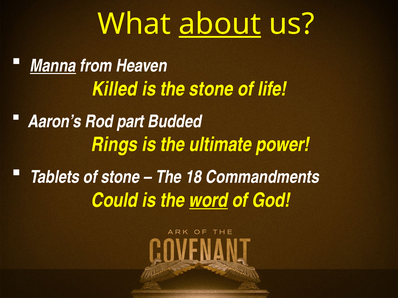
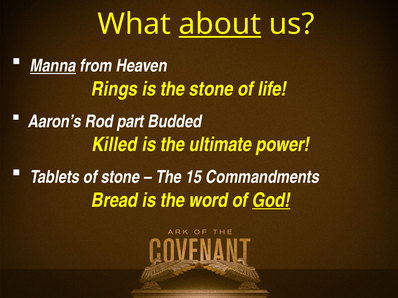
Killed: Killed -> Rings
Rings: Rings -> Killed
18: 18 -> 15
Could: Could -> Bread
word underline: present -> none
God underline: none -> present
